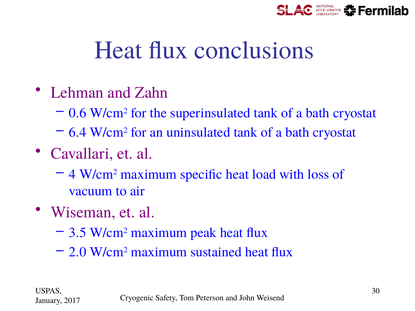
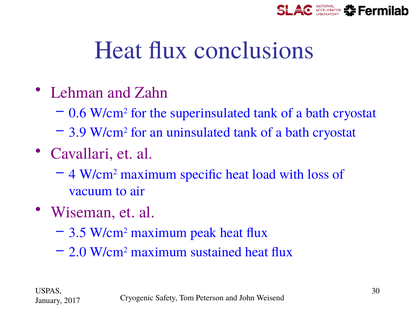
6.4: 6.4 -> 3.9
